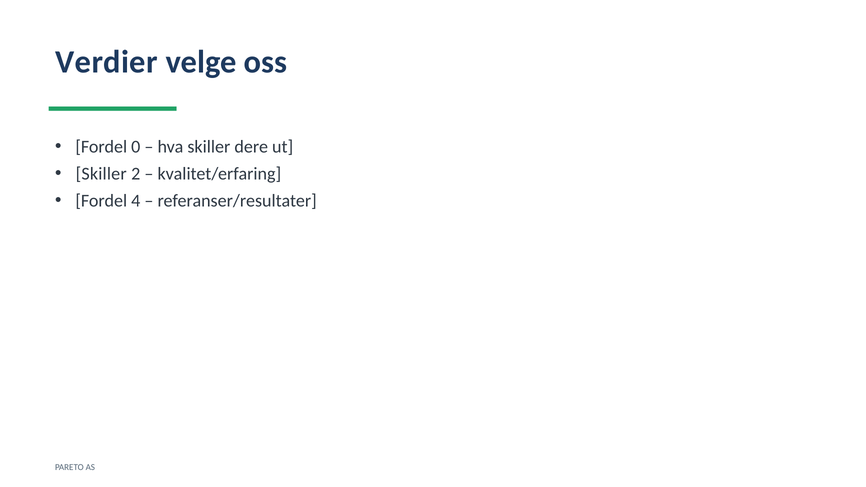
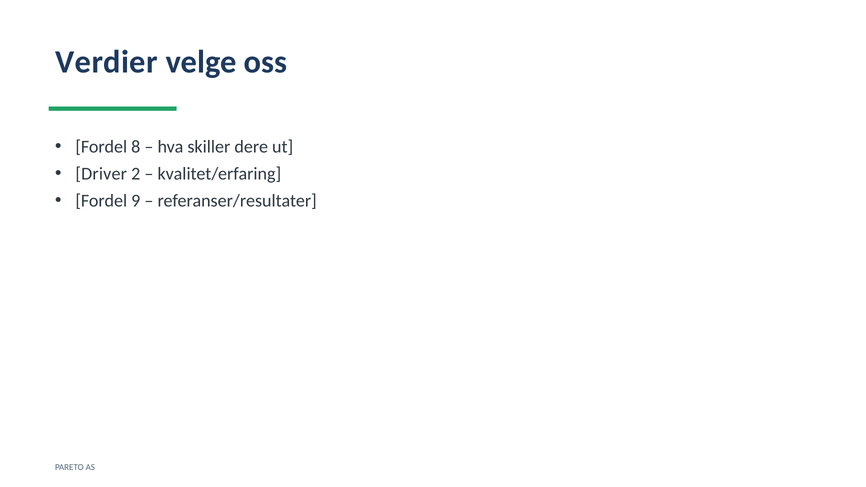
0: 0 -> 8
Skiller at (101, 174): Skiller -> Driver
4: 4 -> 9
